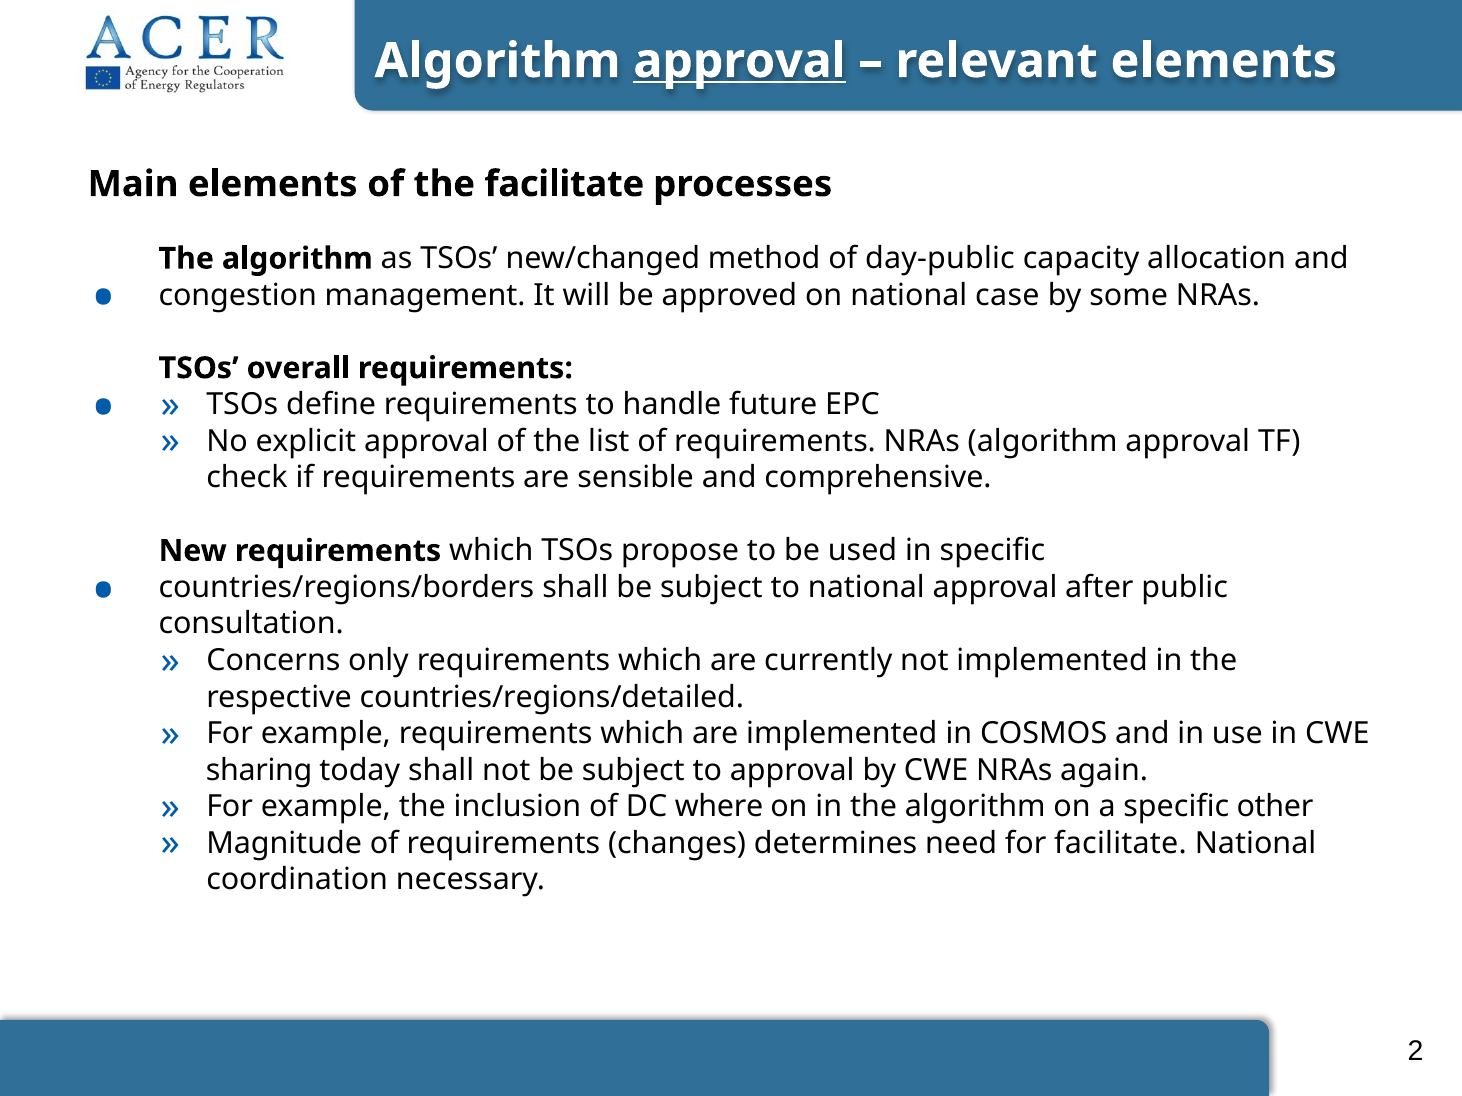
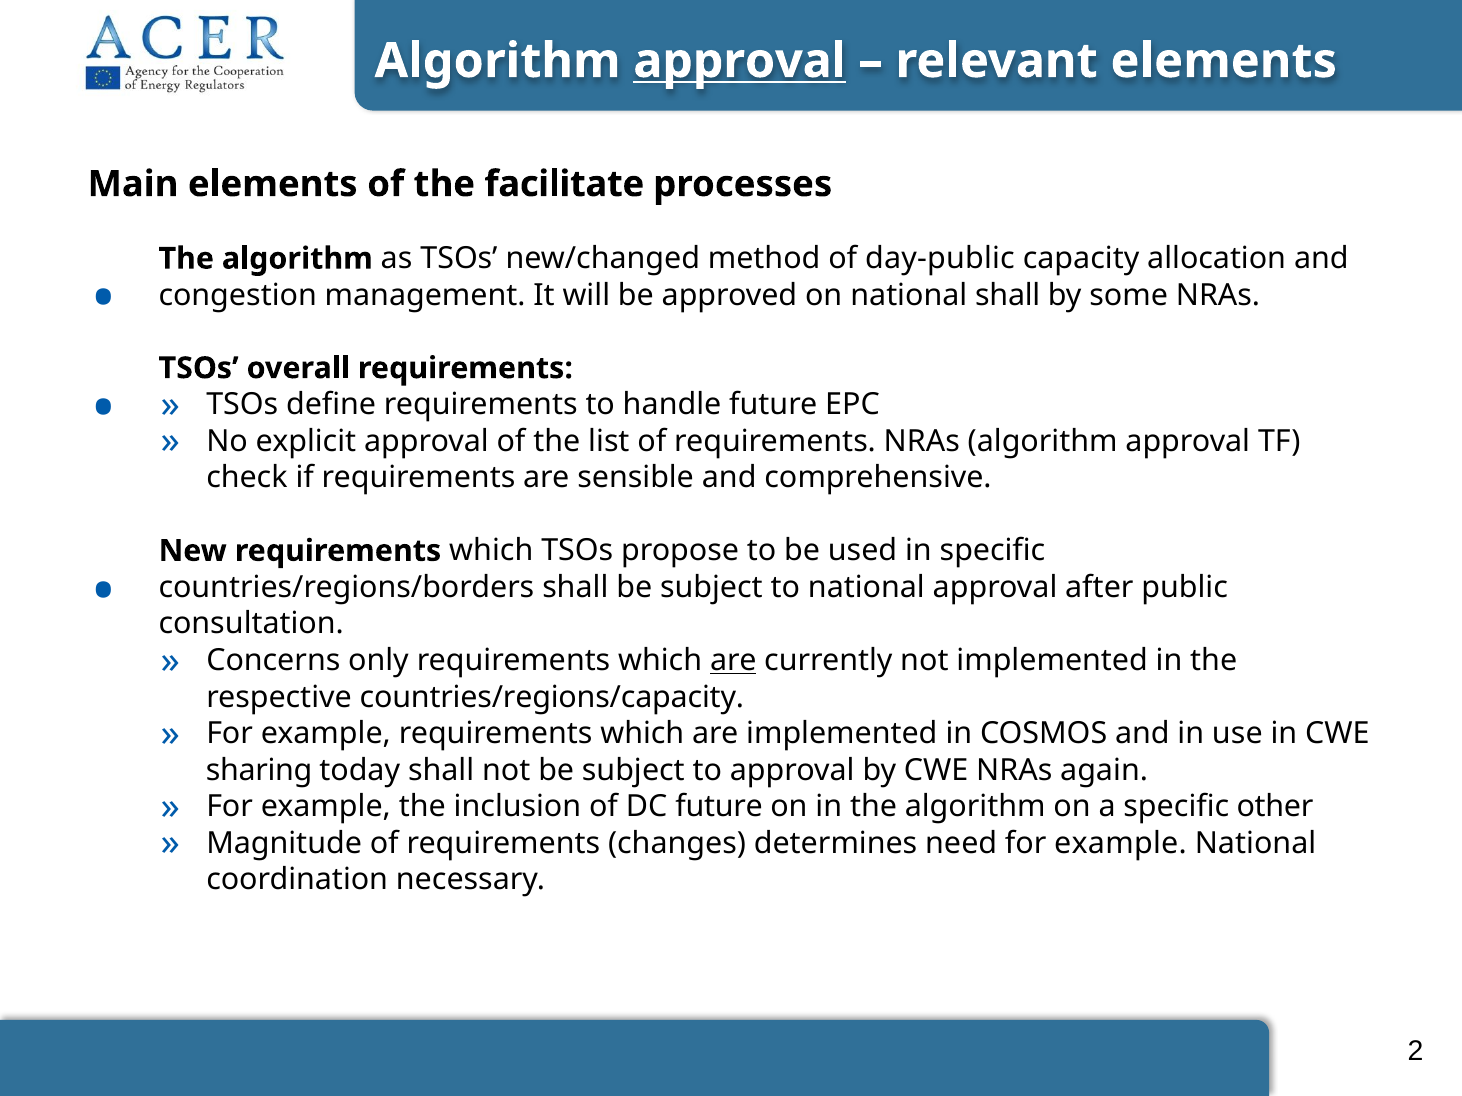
national case: case -> shall
are at (733, 661) underline: none -> present
countries/regions/detailed: countries/regions/detailed -> countries/regions/capacity
DC where: where -> future
need for facilitate: facilitate -> example
